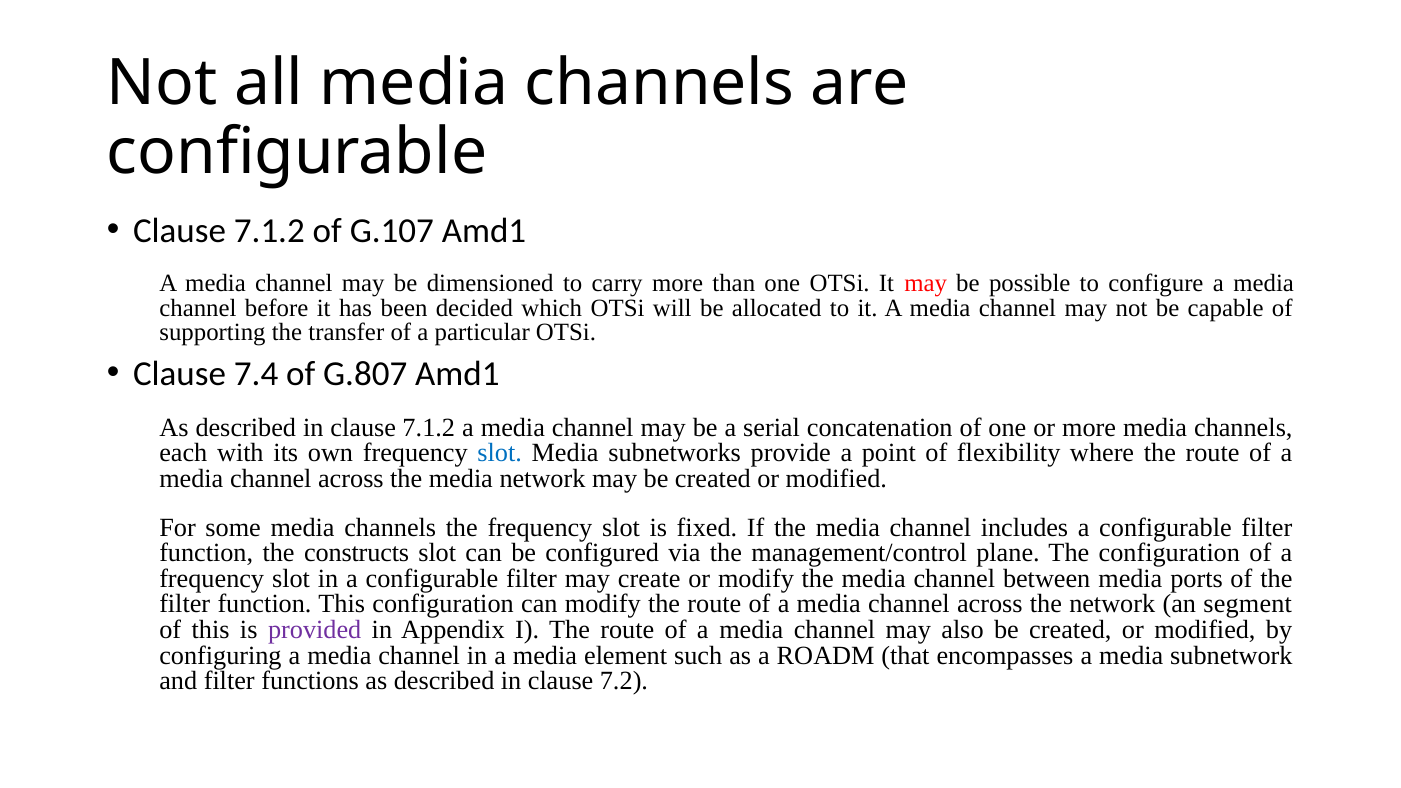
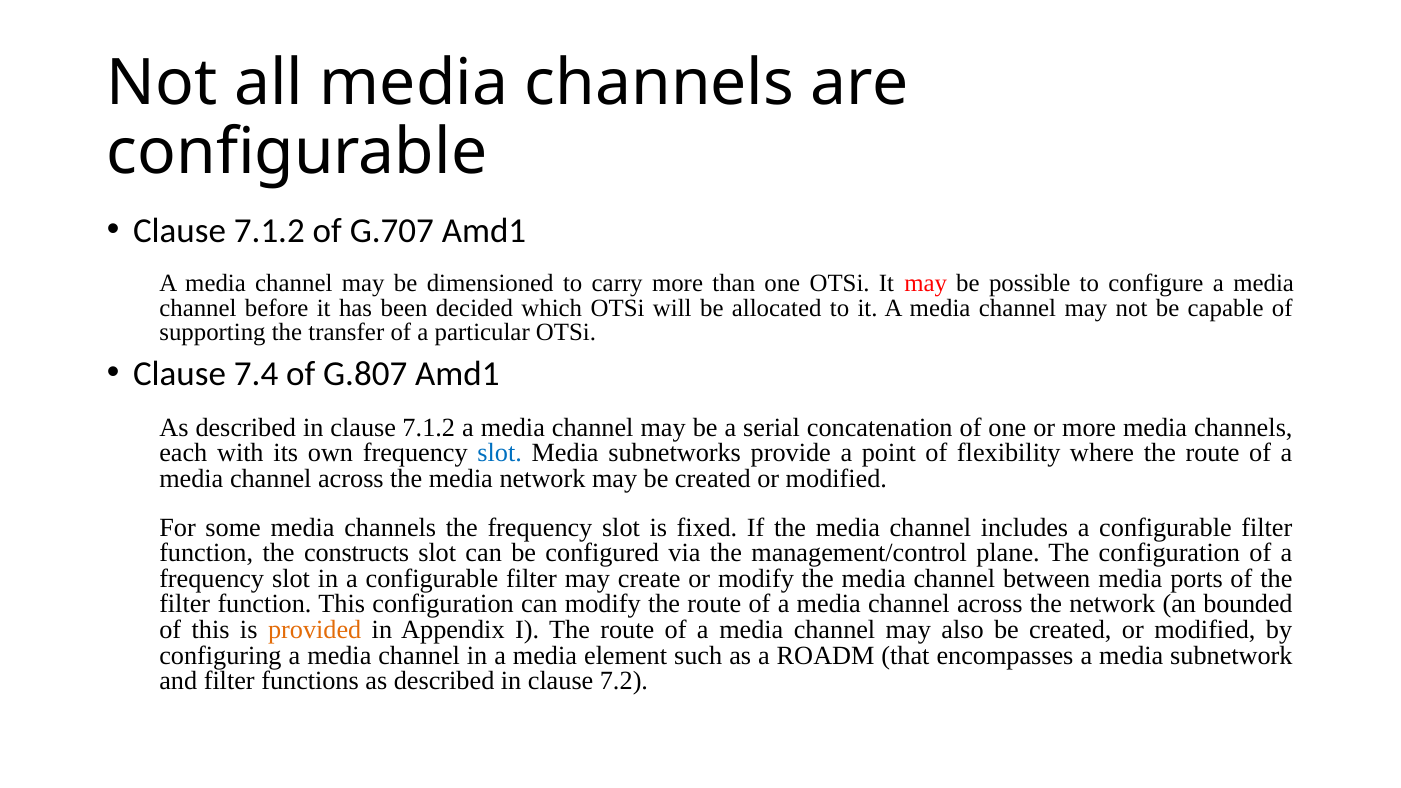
G.107: G.107 -> G.707
segment: segment -> bounded
provided colour: purple -> orange
